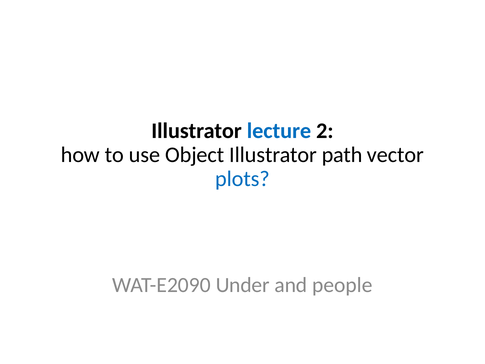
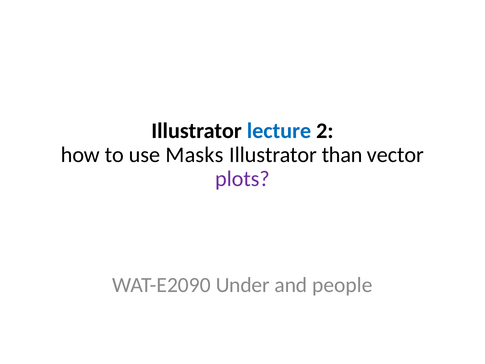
Object: Object -> Masks
path: path -> than
plots colour: blue -> purple
